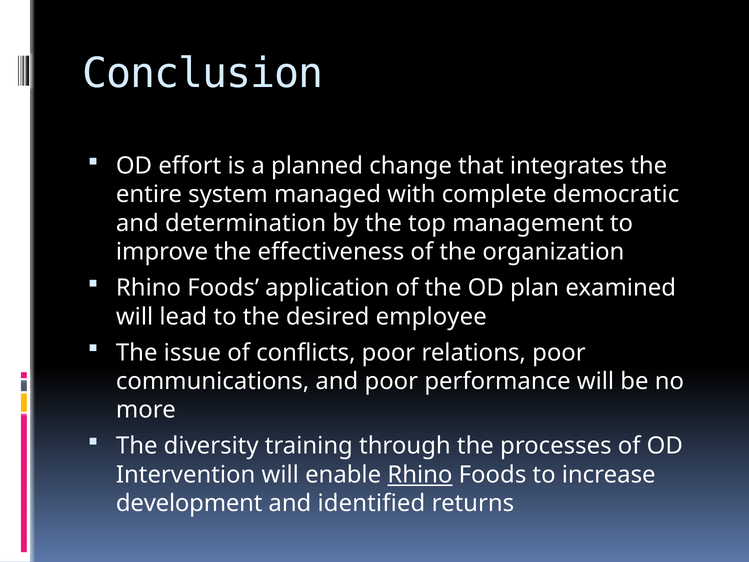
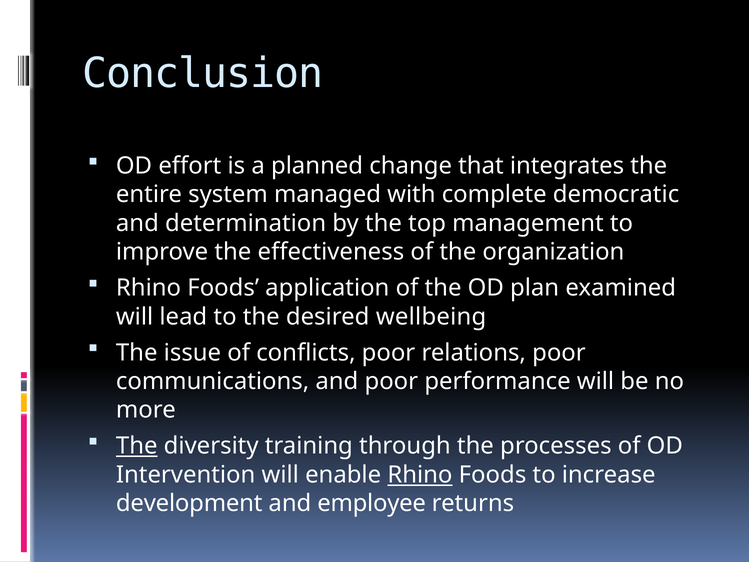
employee: employee -> wellbeing
The at (137, 446) underline: none -> present
identified: identified -> employee
